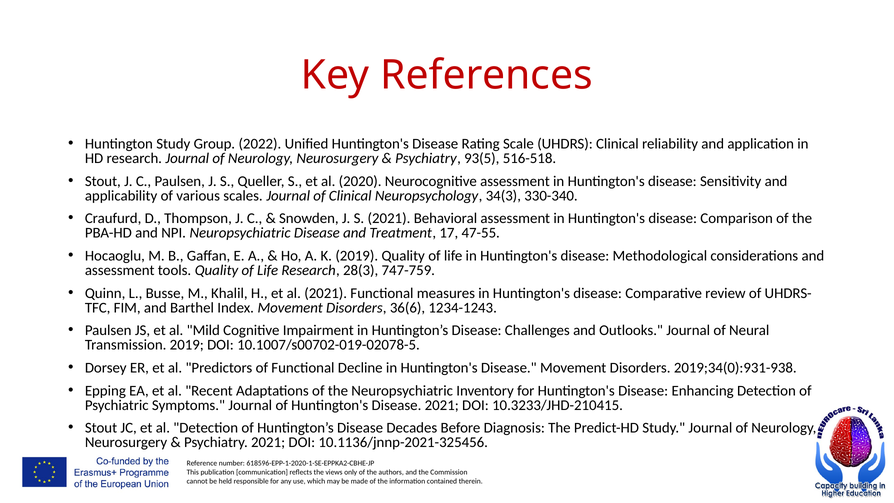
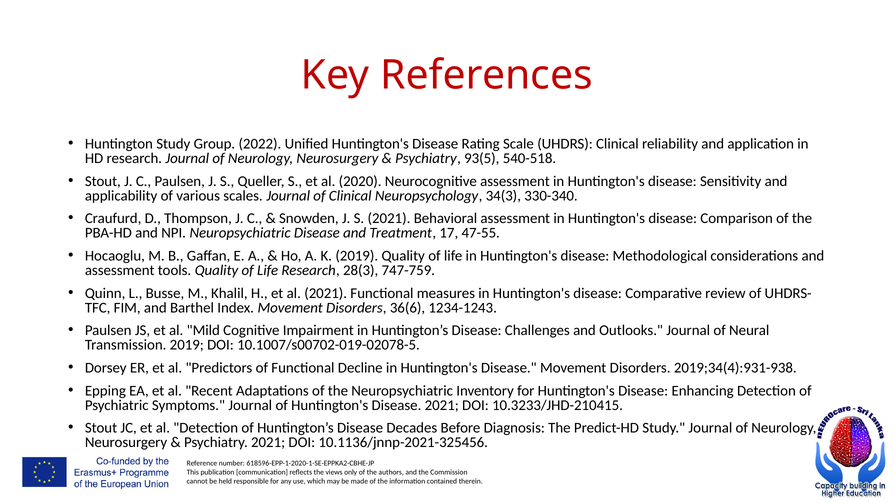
516-518: 516-518 -> 540-518
2019;34(0):931-938: 2019;34(0):931-938 -> 2019;34(4):931-938
